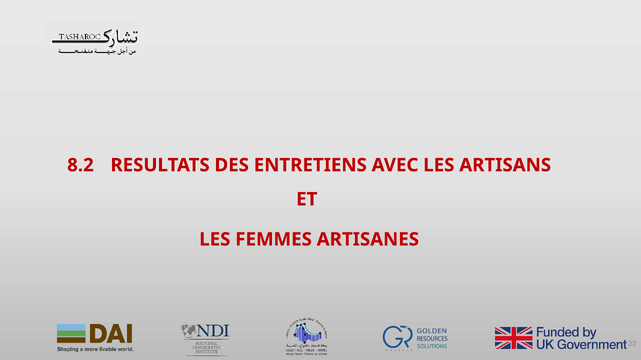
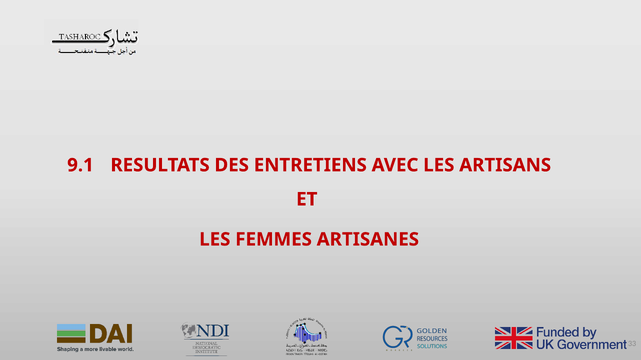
8.2: 8.2 -> 9.1
